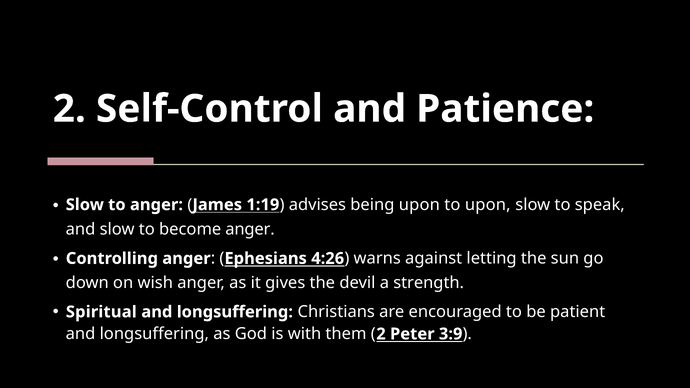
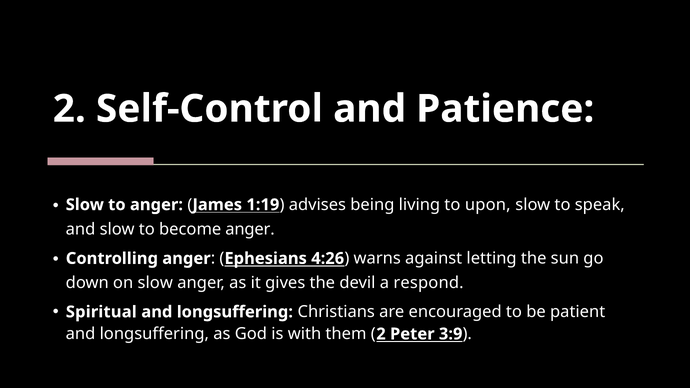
being upon: upon -> living
on wish: wish -> slow
strength: strength -> respond
